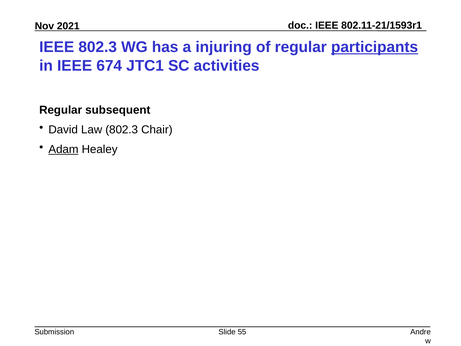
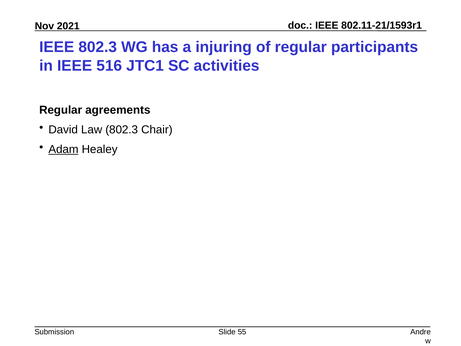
participants underline: present -> none
674: 674 -> 516
subsequent: subsequent -> agreements
